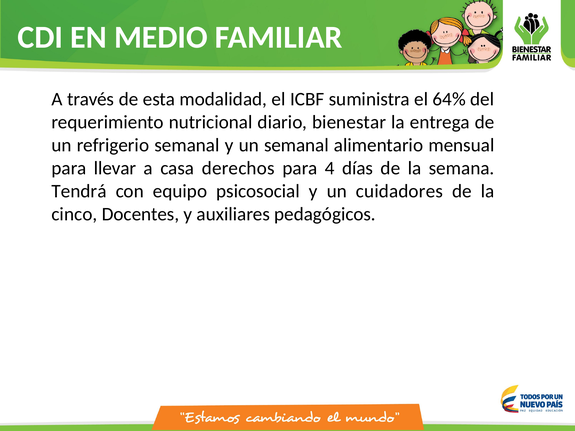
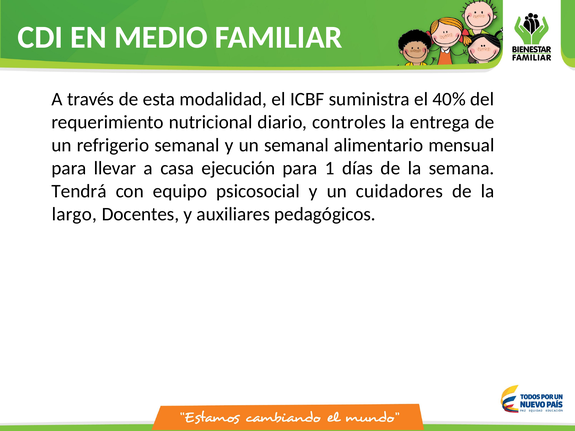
64%: 64% -> 40%
bienestar: bienestar -> controles
derechos: derechos -> ejecución
4: 4 -> 1
cinco: cinco -> largo
